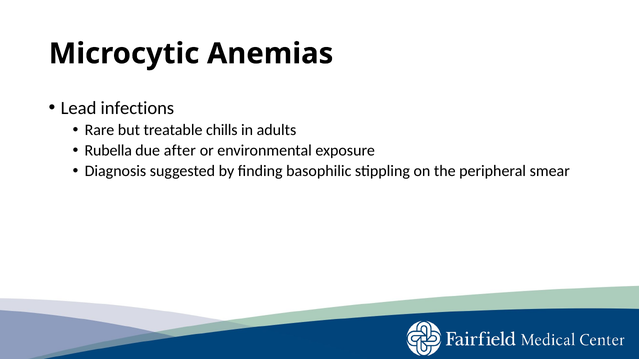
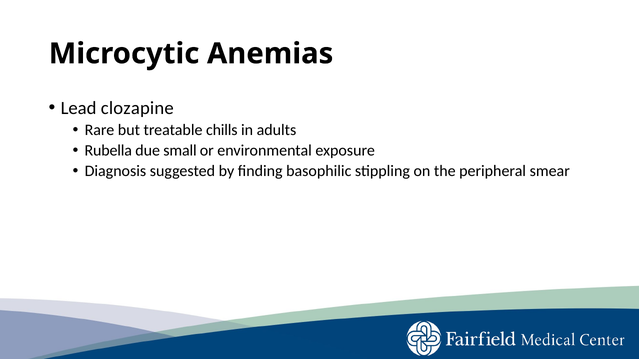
infections: infections -> clozapine
after: after -> small
